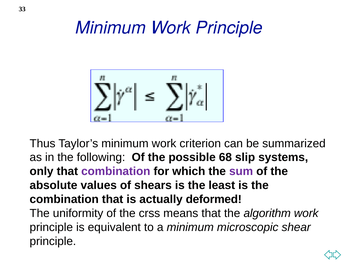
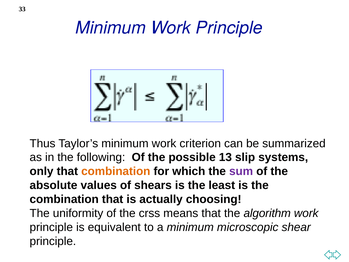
68: 68 -> 13
combination at (116, 171) colour: purple -> orange
deformed: deformed -> choosing
